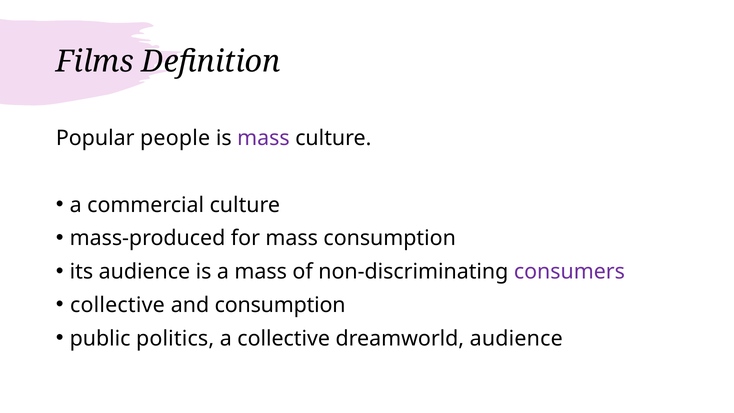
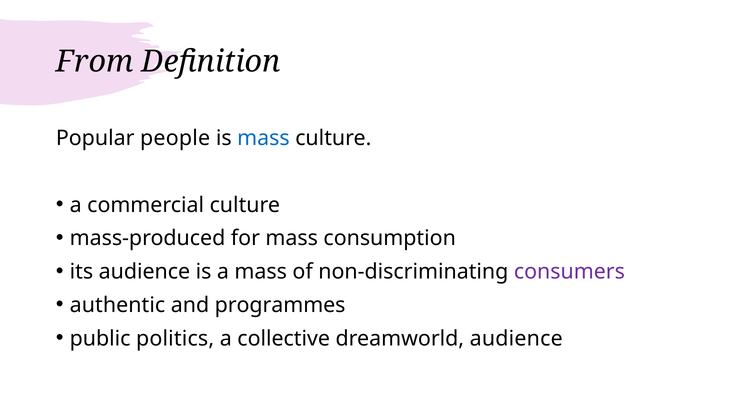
Films: Films -> From
mass at (263, 138) colour: purple -> blue
collective at (117, 305): collective -> authentic
and consumption: consumption -> programmes
